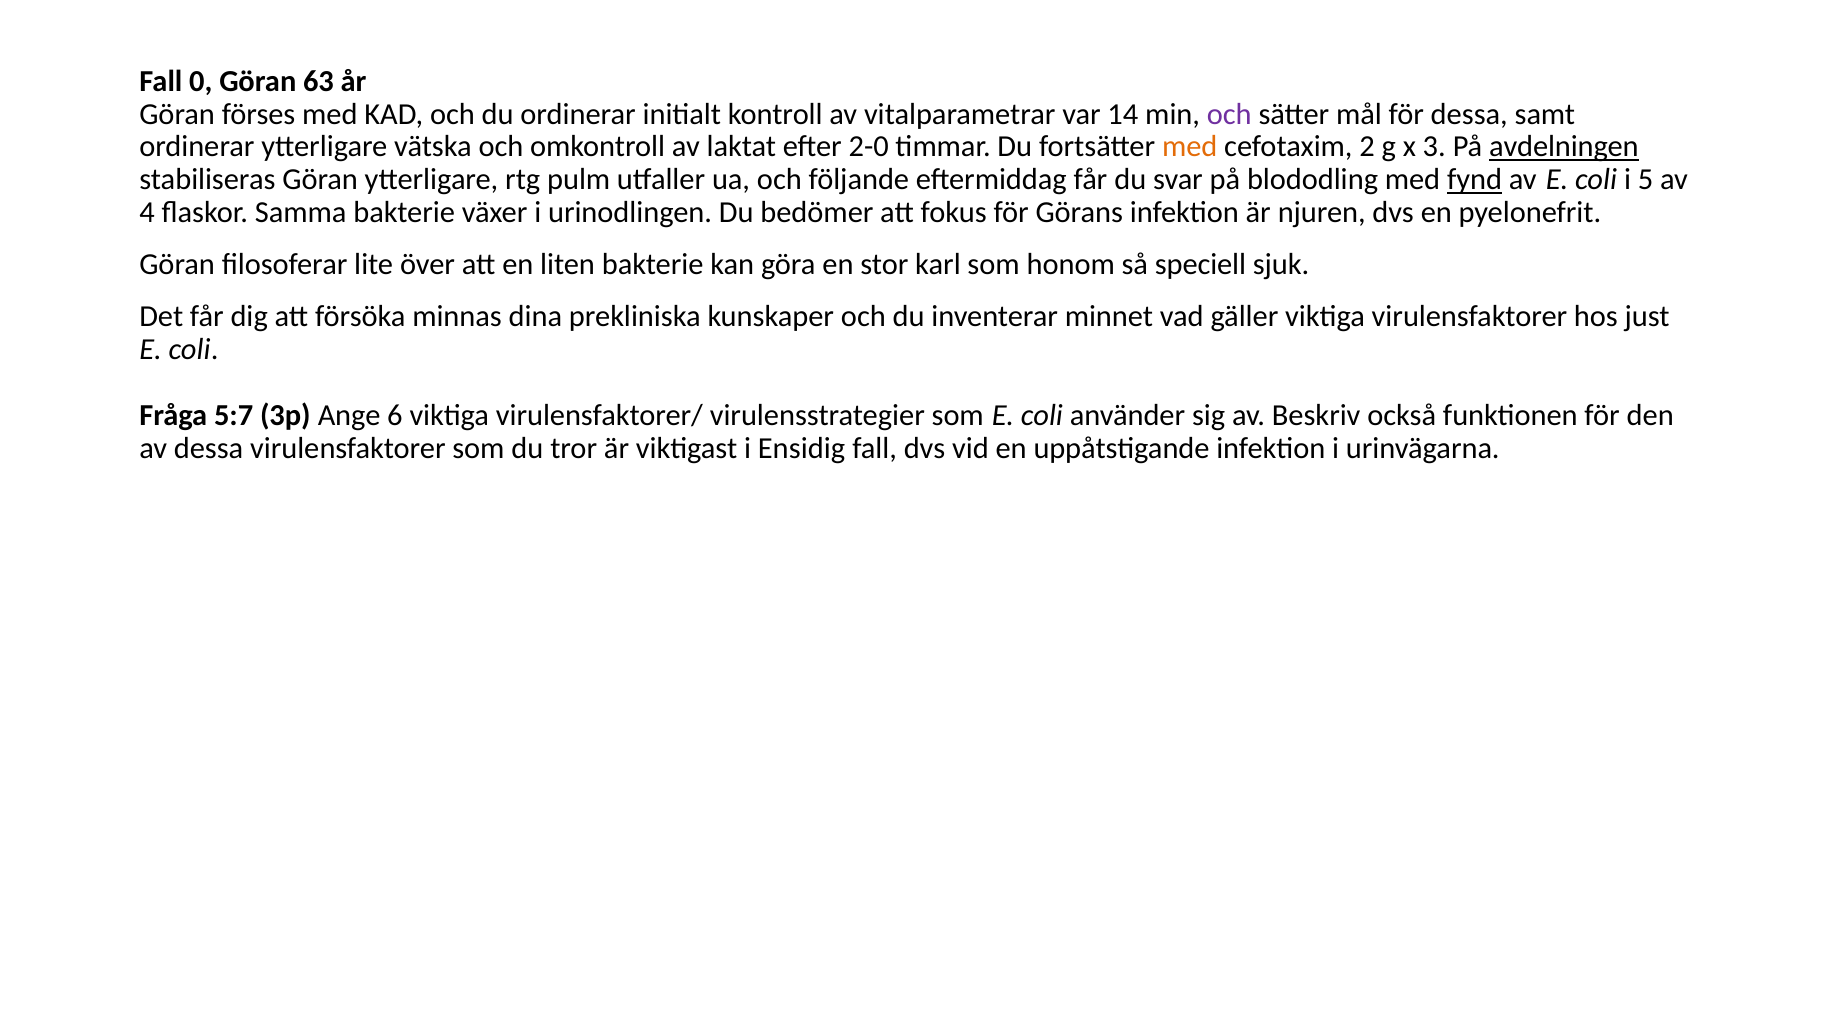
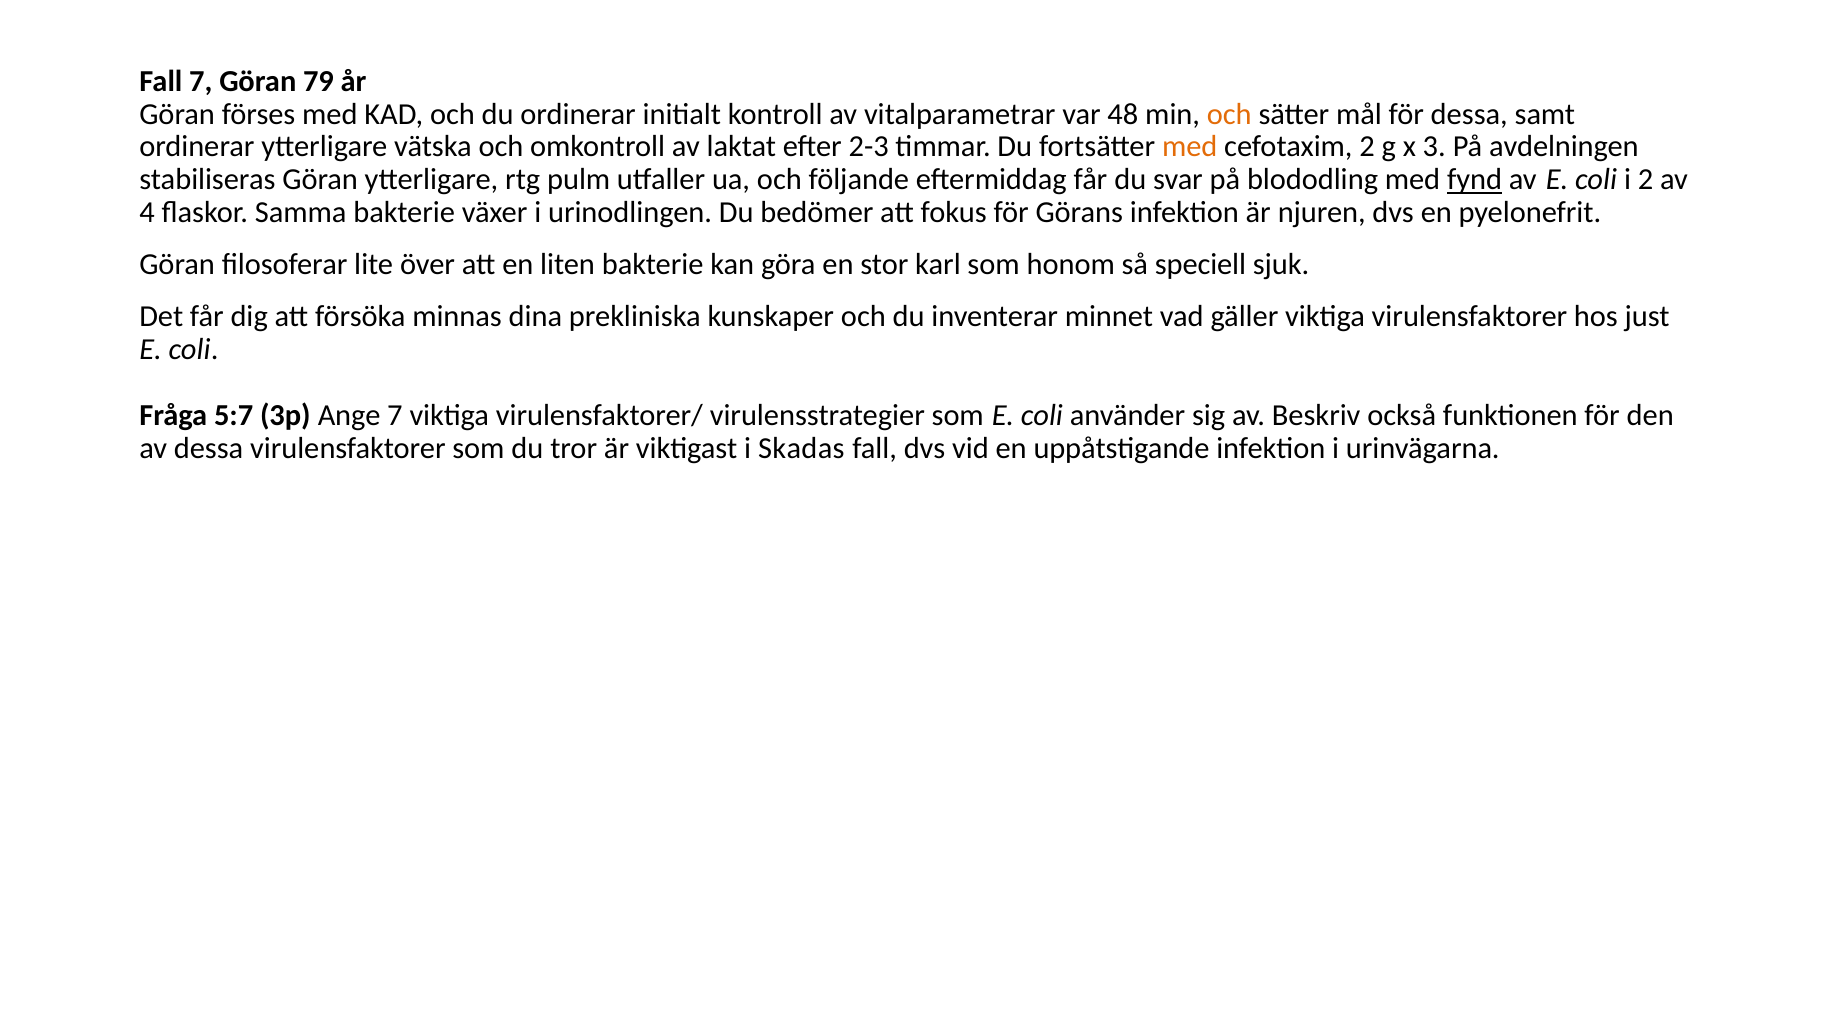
Fall 0: 0 -> 7
63: 63 -> 79
14: 14 -> 48
och at (1229, 114) colour: purple -> orange
2-0: 2-0 -> 2-3
avdelningen underline: present -> none
i 5: 5 -> 2
Ange 6: 6 -> 7
Ensidig: Ensidig -> Skadas
